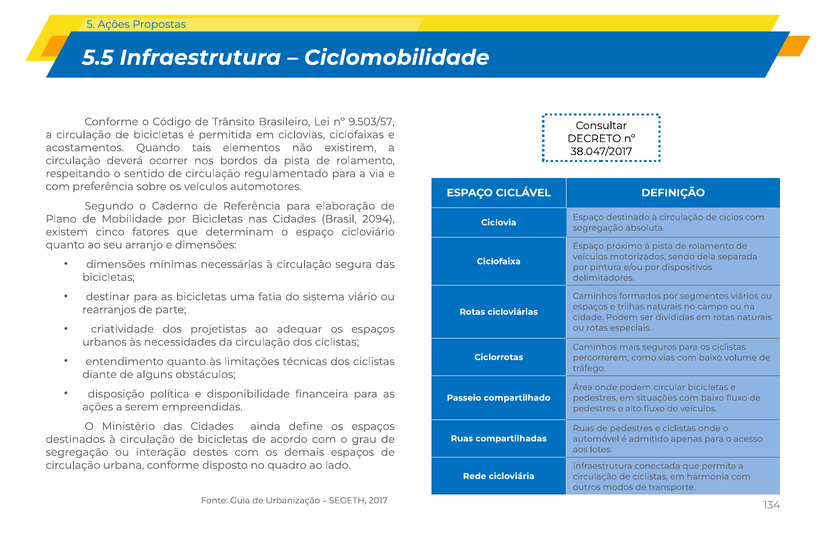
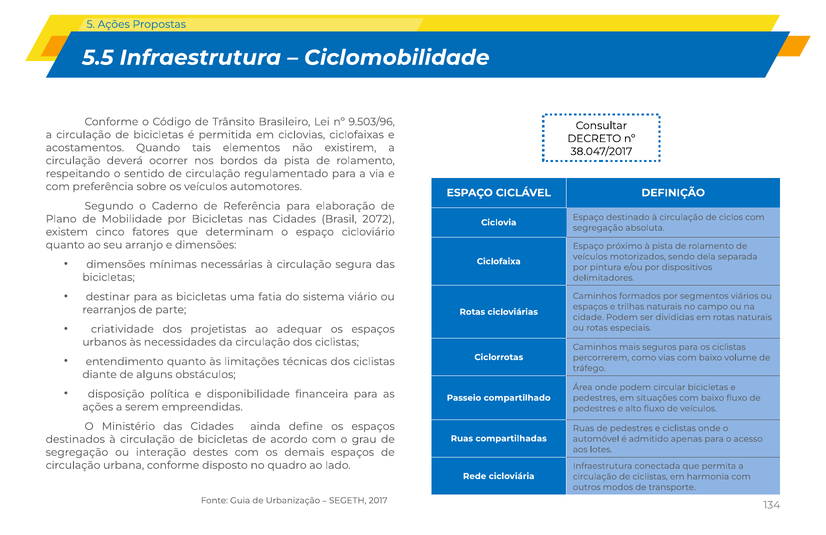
9.503/57: 9.503/57 -> 9.503/96
2094: 2094 -> 2072
